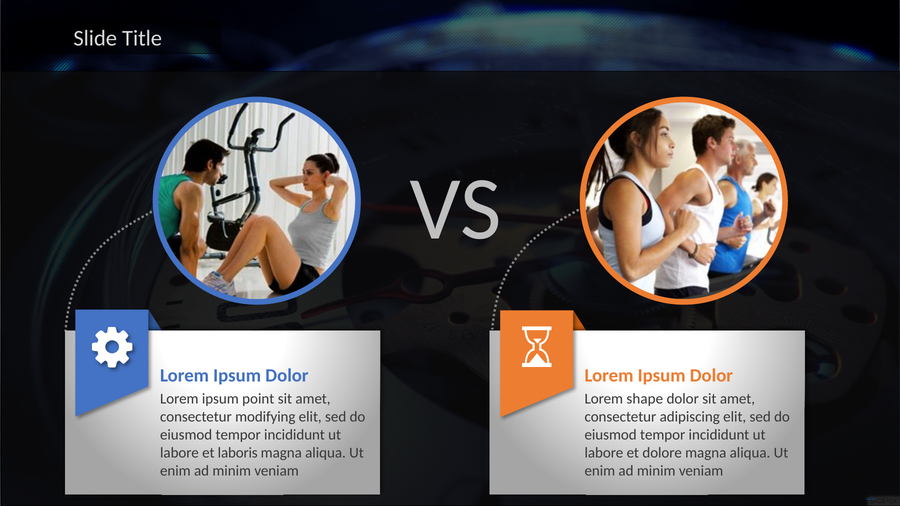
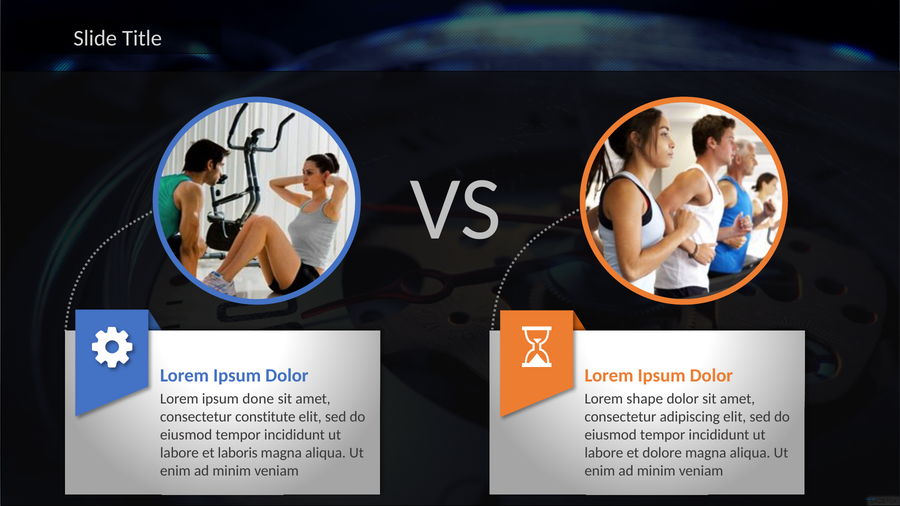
point: point -> done
modifying: modifying -> constitute
